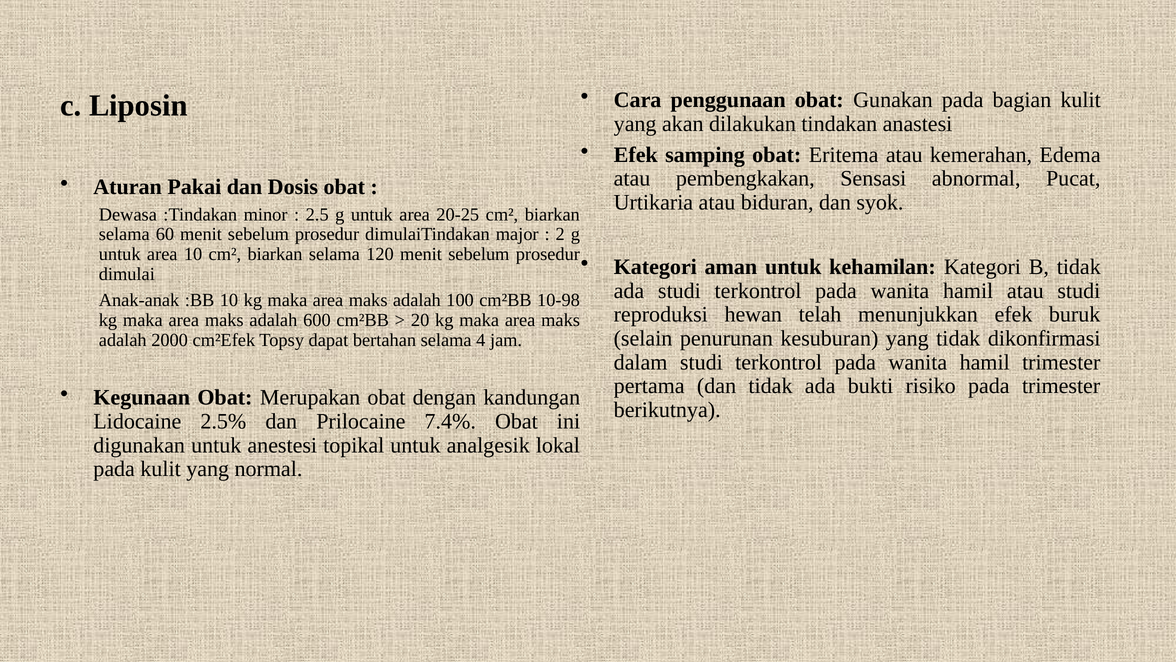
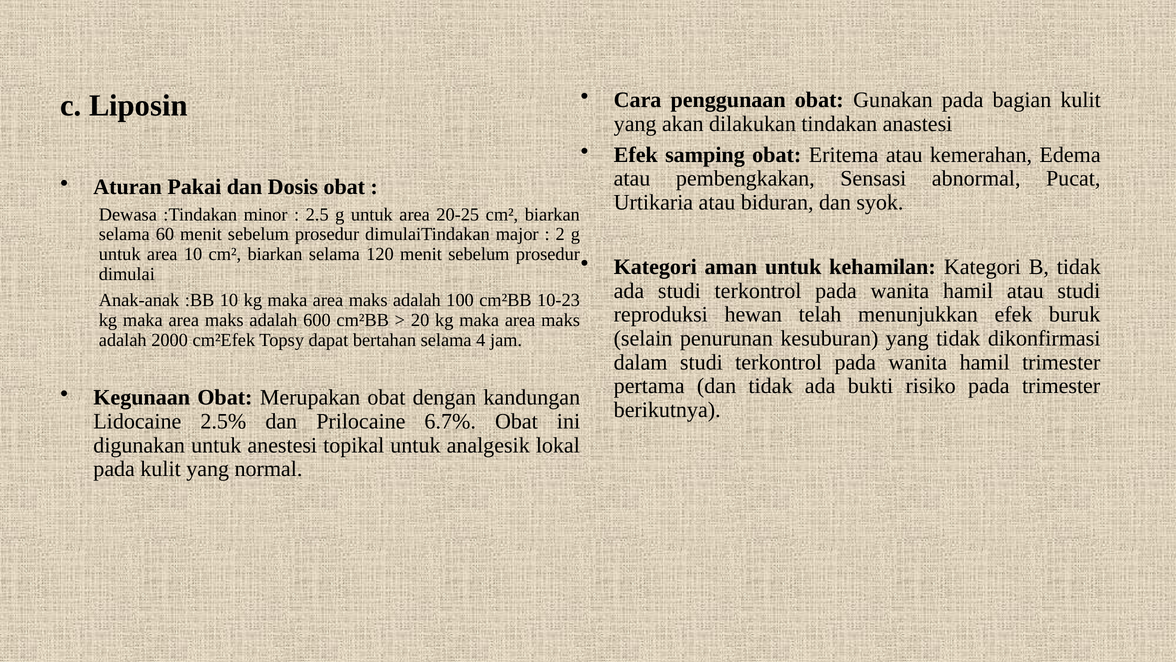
10-98: 10-98 -> 10-23
7.4%: 7.4% -> 6.7%
